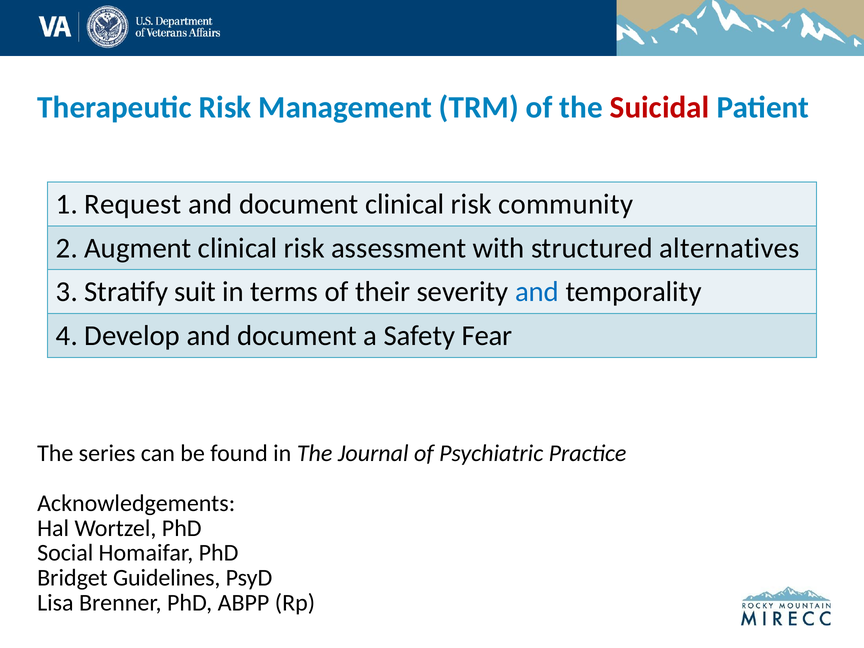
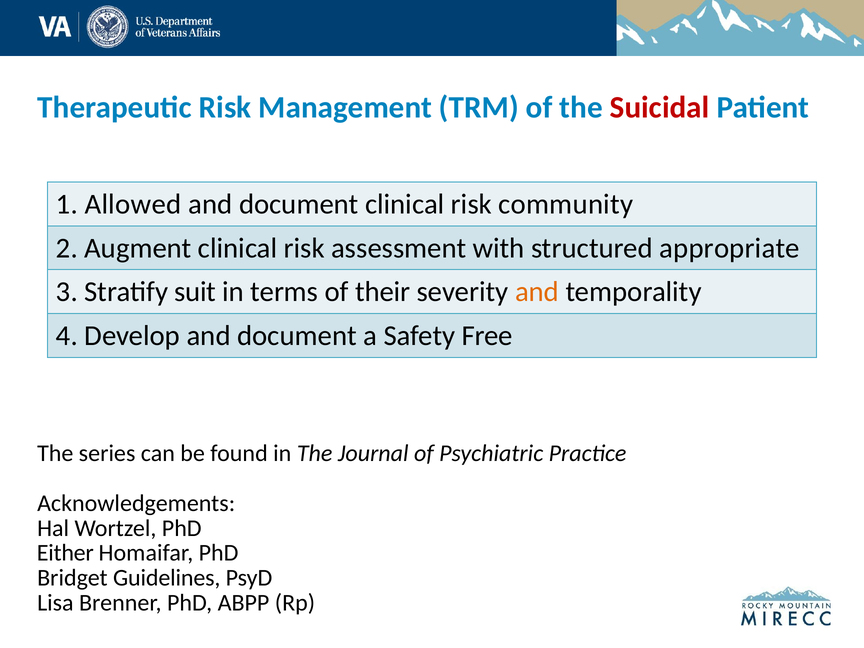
Request: Request -> Allowed
alternatives: alternatives -> appropriate
and at (537, 292) colour: blue -> orange
Fear: Fear -> Free
Social: Social -> Either
